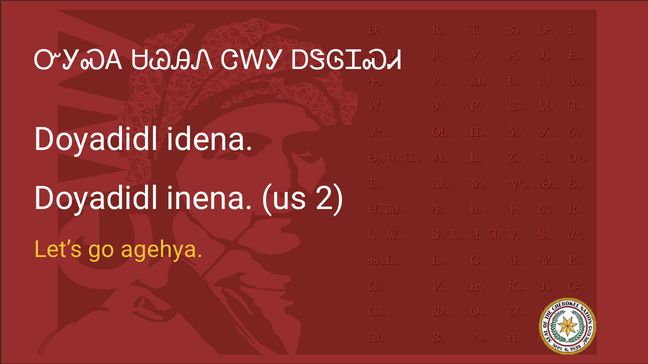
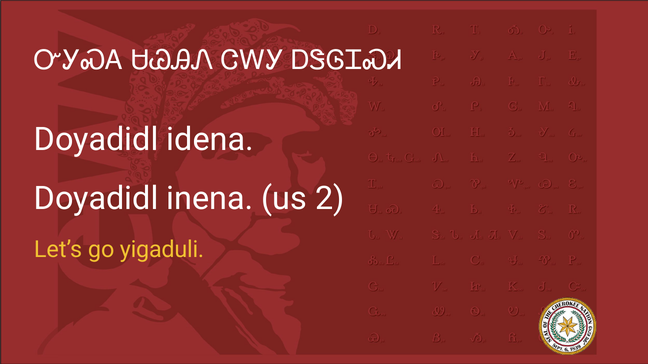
agehya: agehya -> yigaduli
